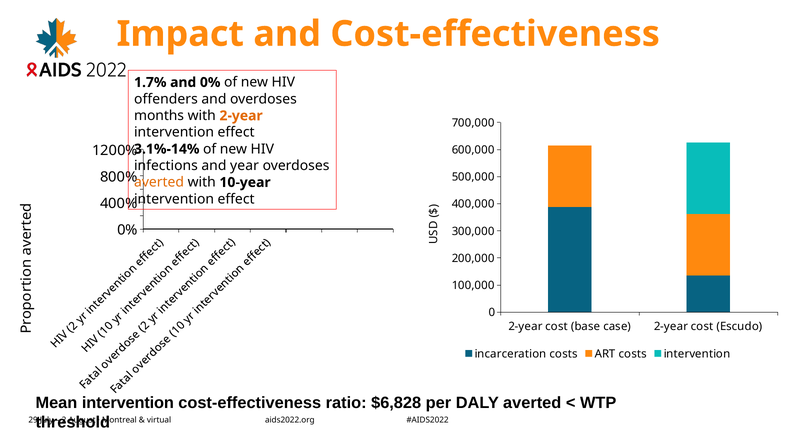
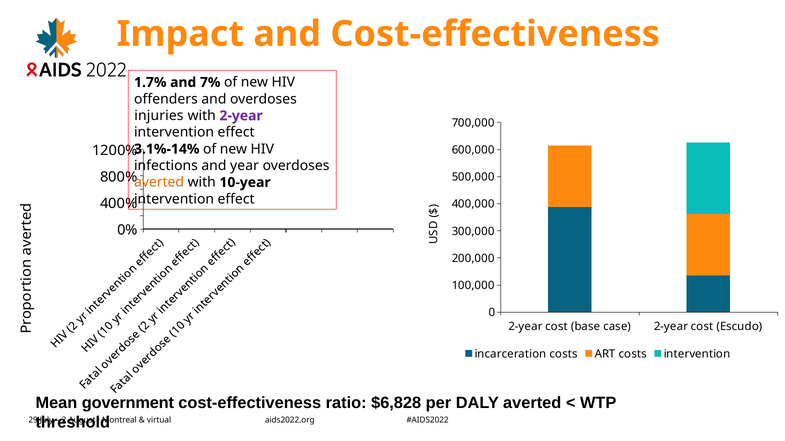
and 0%: 0% -> 7%
months: months -> injuries
2-year at (241, 116) colour: orange -> purple
Mean intervention: intervention -> government
